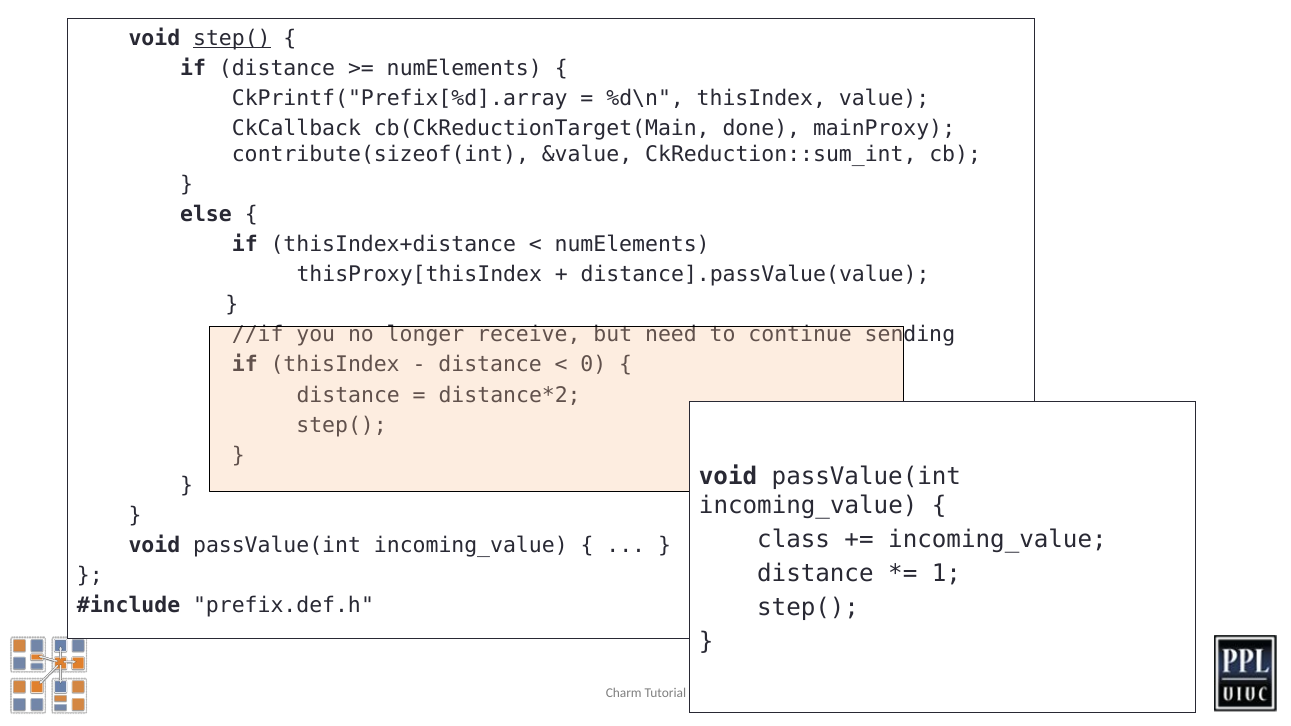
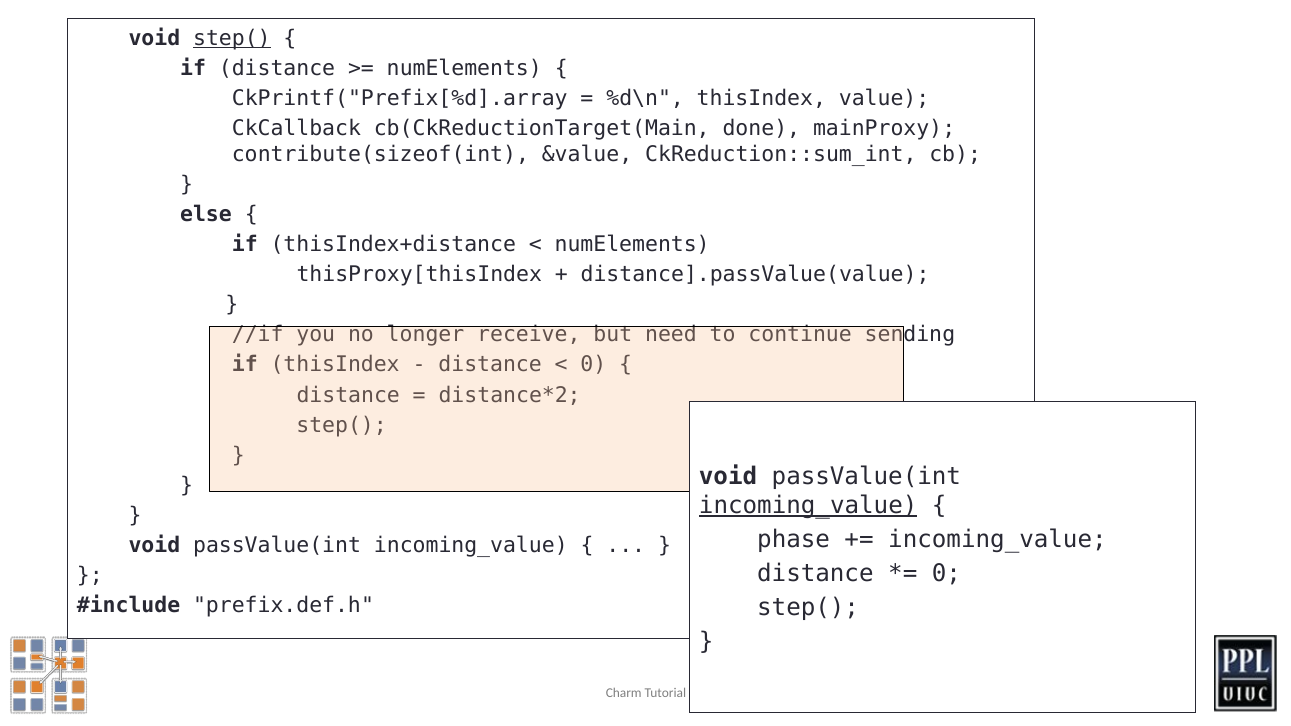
incoming_value at (808, 506) underline: none -> present
class: class -> phase
1 at (946, 574): 1 -> 0
